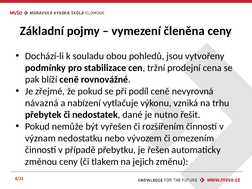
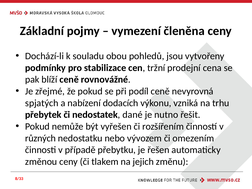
návazná: návazná -> spjatých
vytlačuje: vytlačuje -> dodacích
význam: význam -> různých
